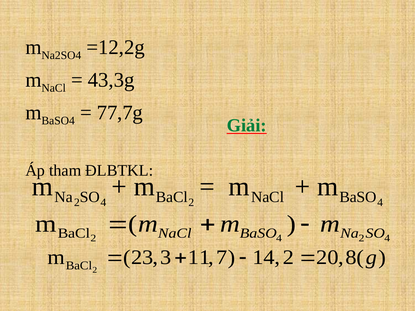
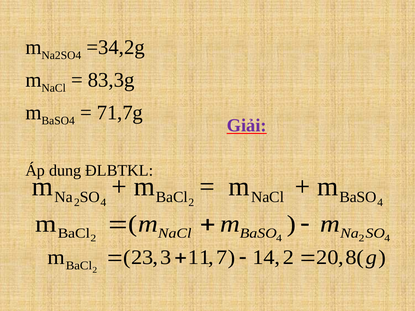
=12,2g: =12,2g -> =34,2g
43,3g: 43,3g -> 83,3g
77,7g: 77,7g -> 71,7g
Giải colour: green -> purple
tham: tham -> dung
